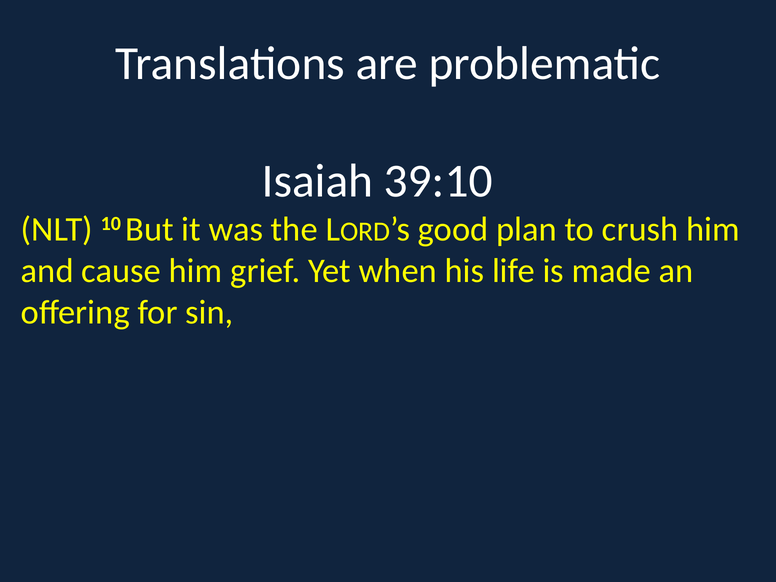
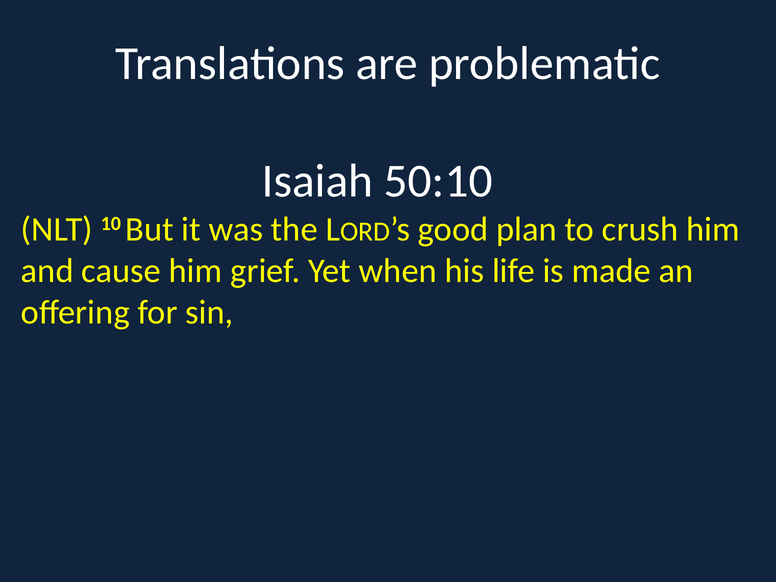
39:10: 39:10 -> 50:10
